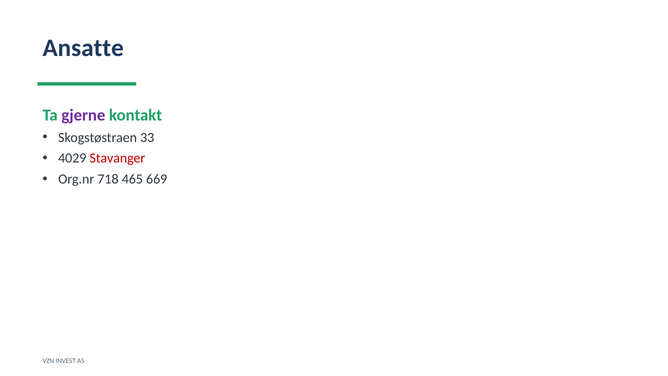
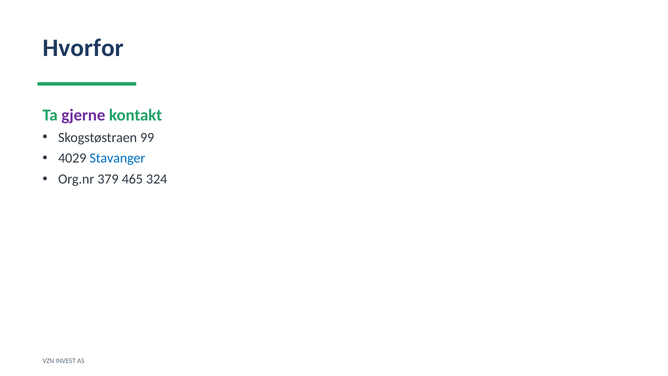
Ansatte: Ansatte -> Hvorfor
33: 33 -> 99
Stavanger colour: red -> blue
718: 718 -> 379
669: 669 -> 324
